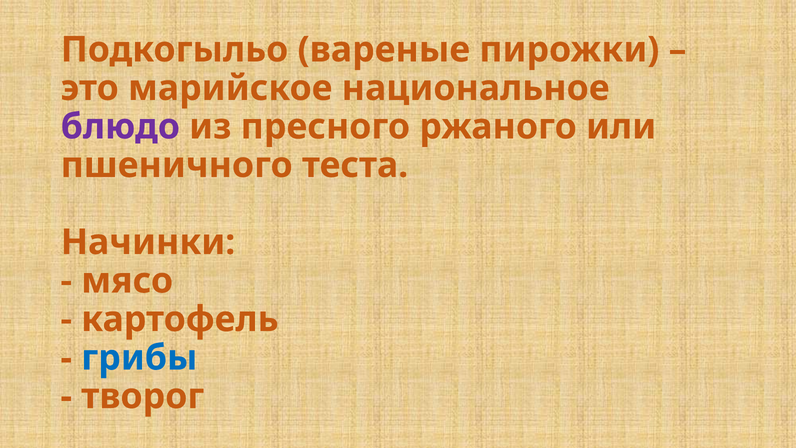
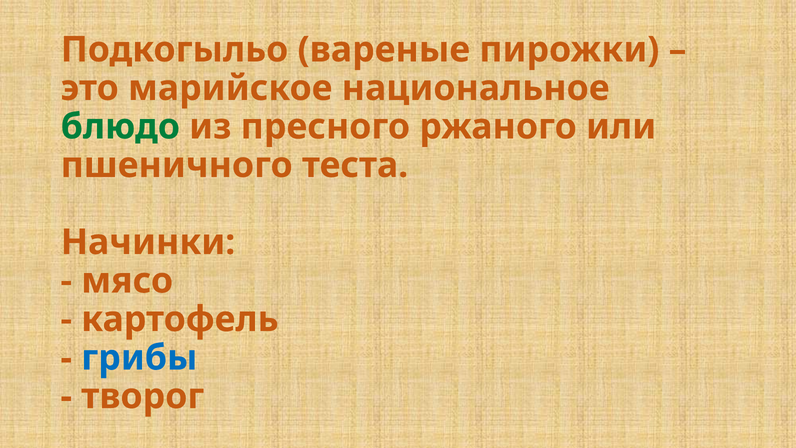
блюдо colour: purple -> green
